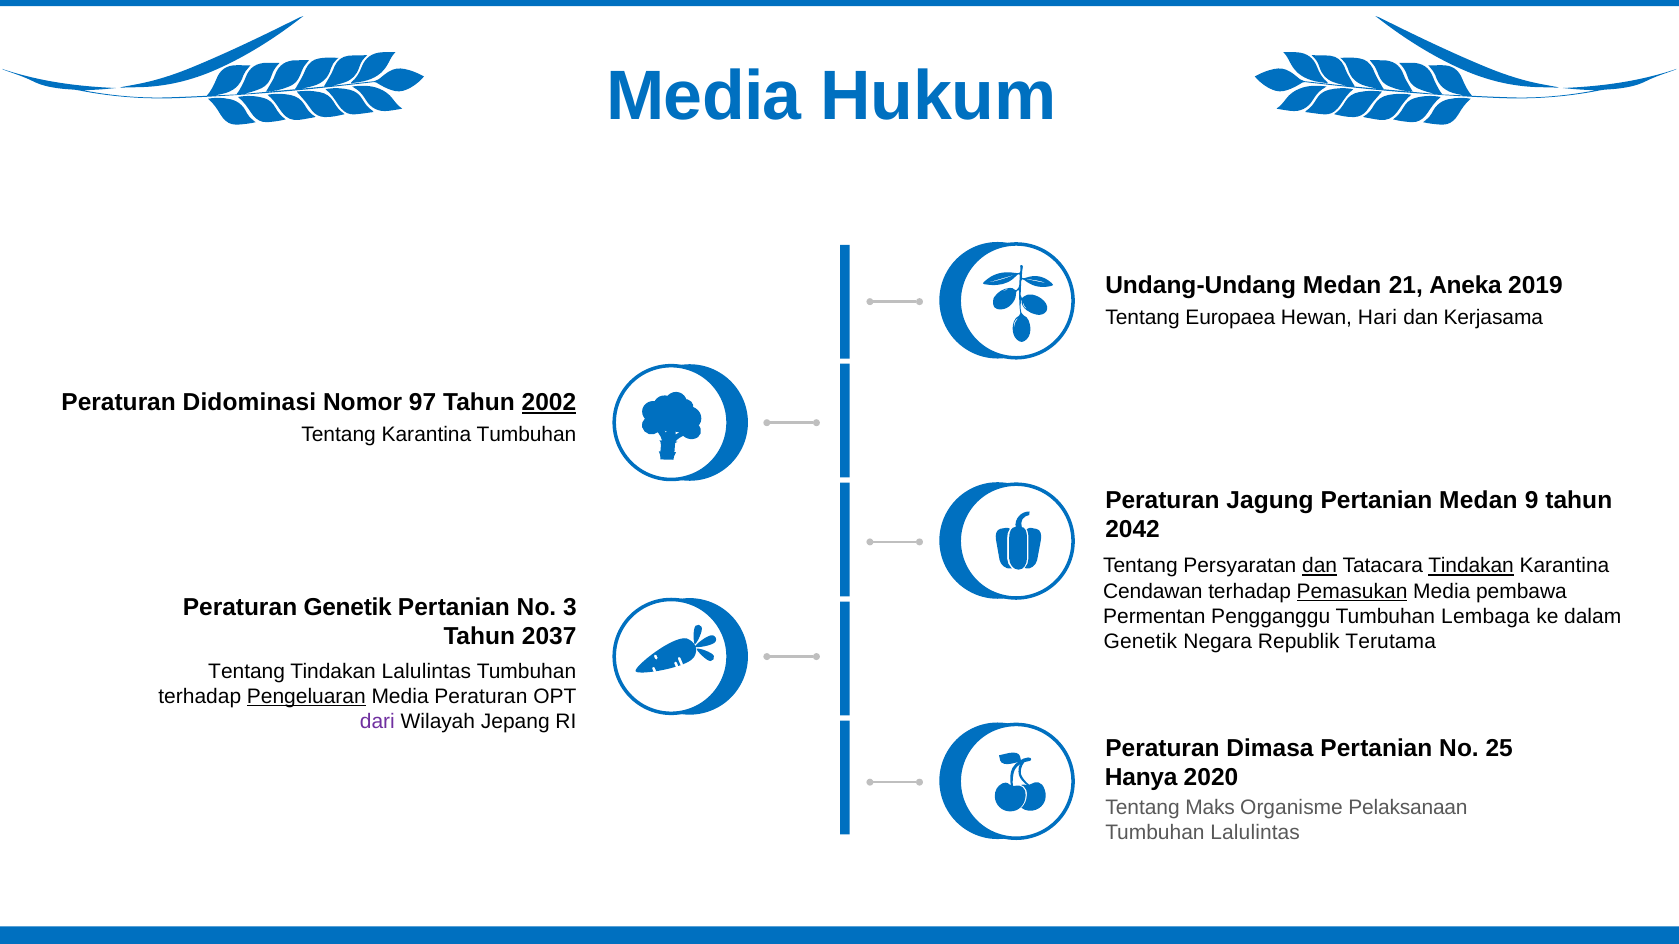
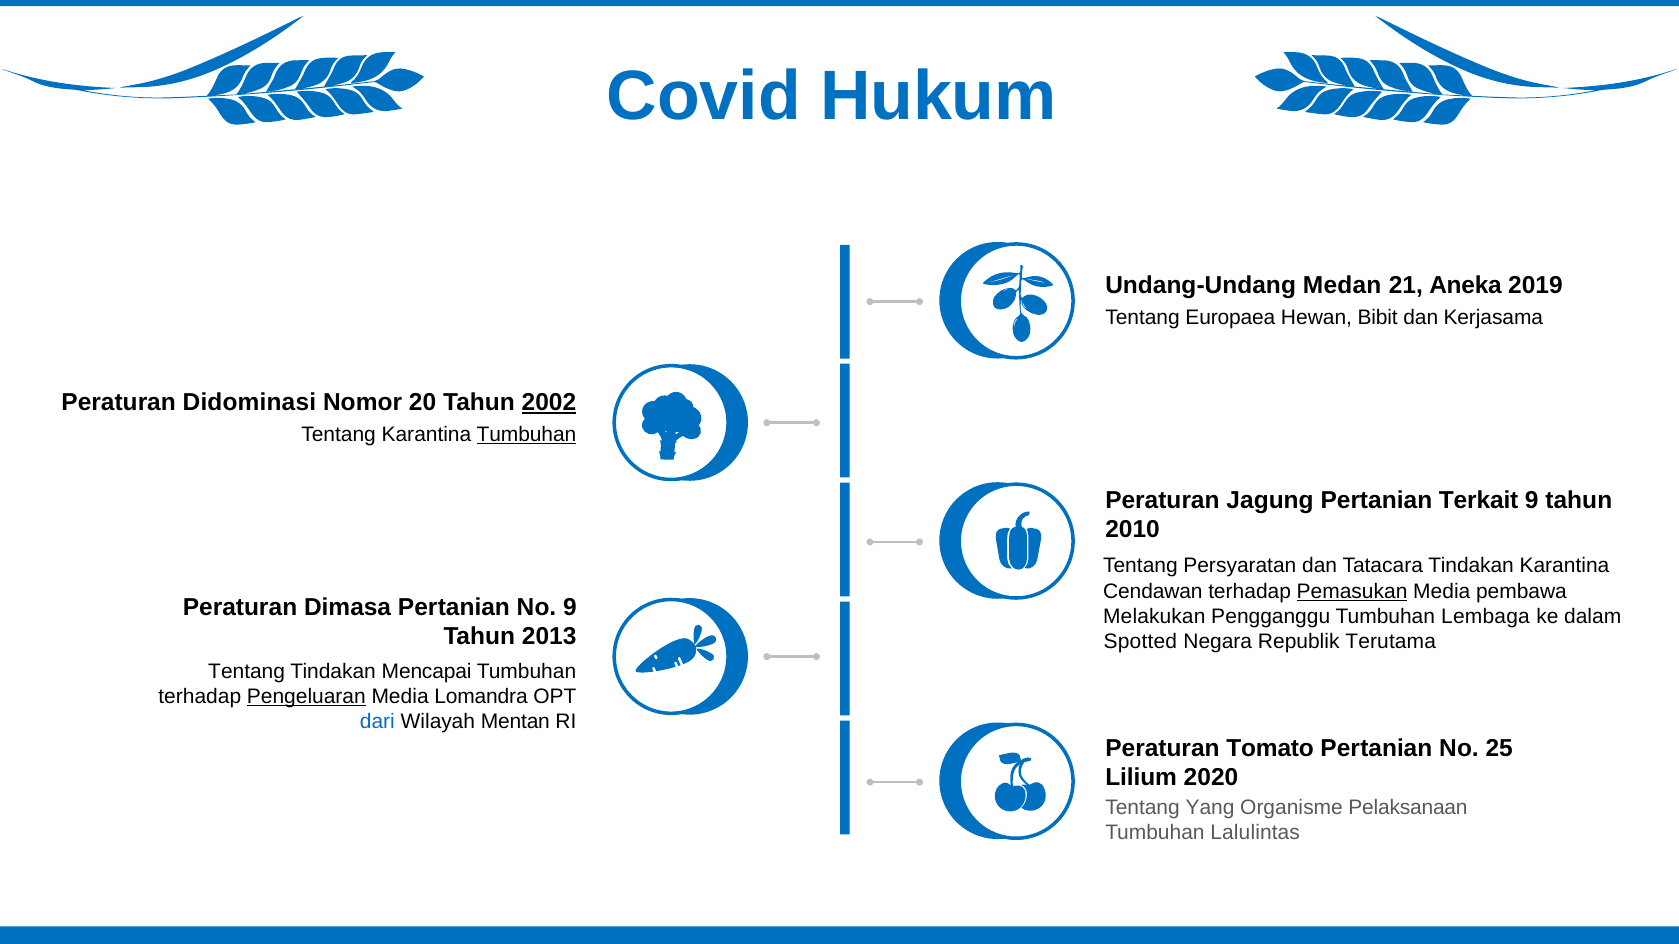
Media at (704, 96): Media -> Covid
Hari: Hari -> Bibit
97: 97 -> 20
Tumbuhan at (526, 435) underline: none -> present
Pertanian Medan: Medan -> Terkait
2042: 2042 -> 2010
dan at (1320, 566) underline: present -> none
Tindakan at (1471, 566) underline: present -> none
Peraturan Genetik: Genetik -> Dimasa
No 3: 3 -> 9
Permentan: Permentan -> Melakukan
2037: 2037 -> 2013
Genetik at (1140, 642): Genetik -> Spotted
Tindakan Lalulintas: Lalulintas -> Mencapai
Media Peraturan: Peraturan -> Lomandra
dari colour: purple -> blue
Jepang: Jepang -> Mentan
Dimasa: Dimasa -> Tomato
Hanya: Hanya -> Lilium
Maks: Maks -> Yang
